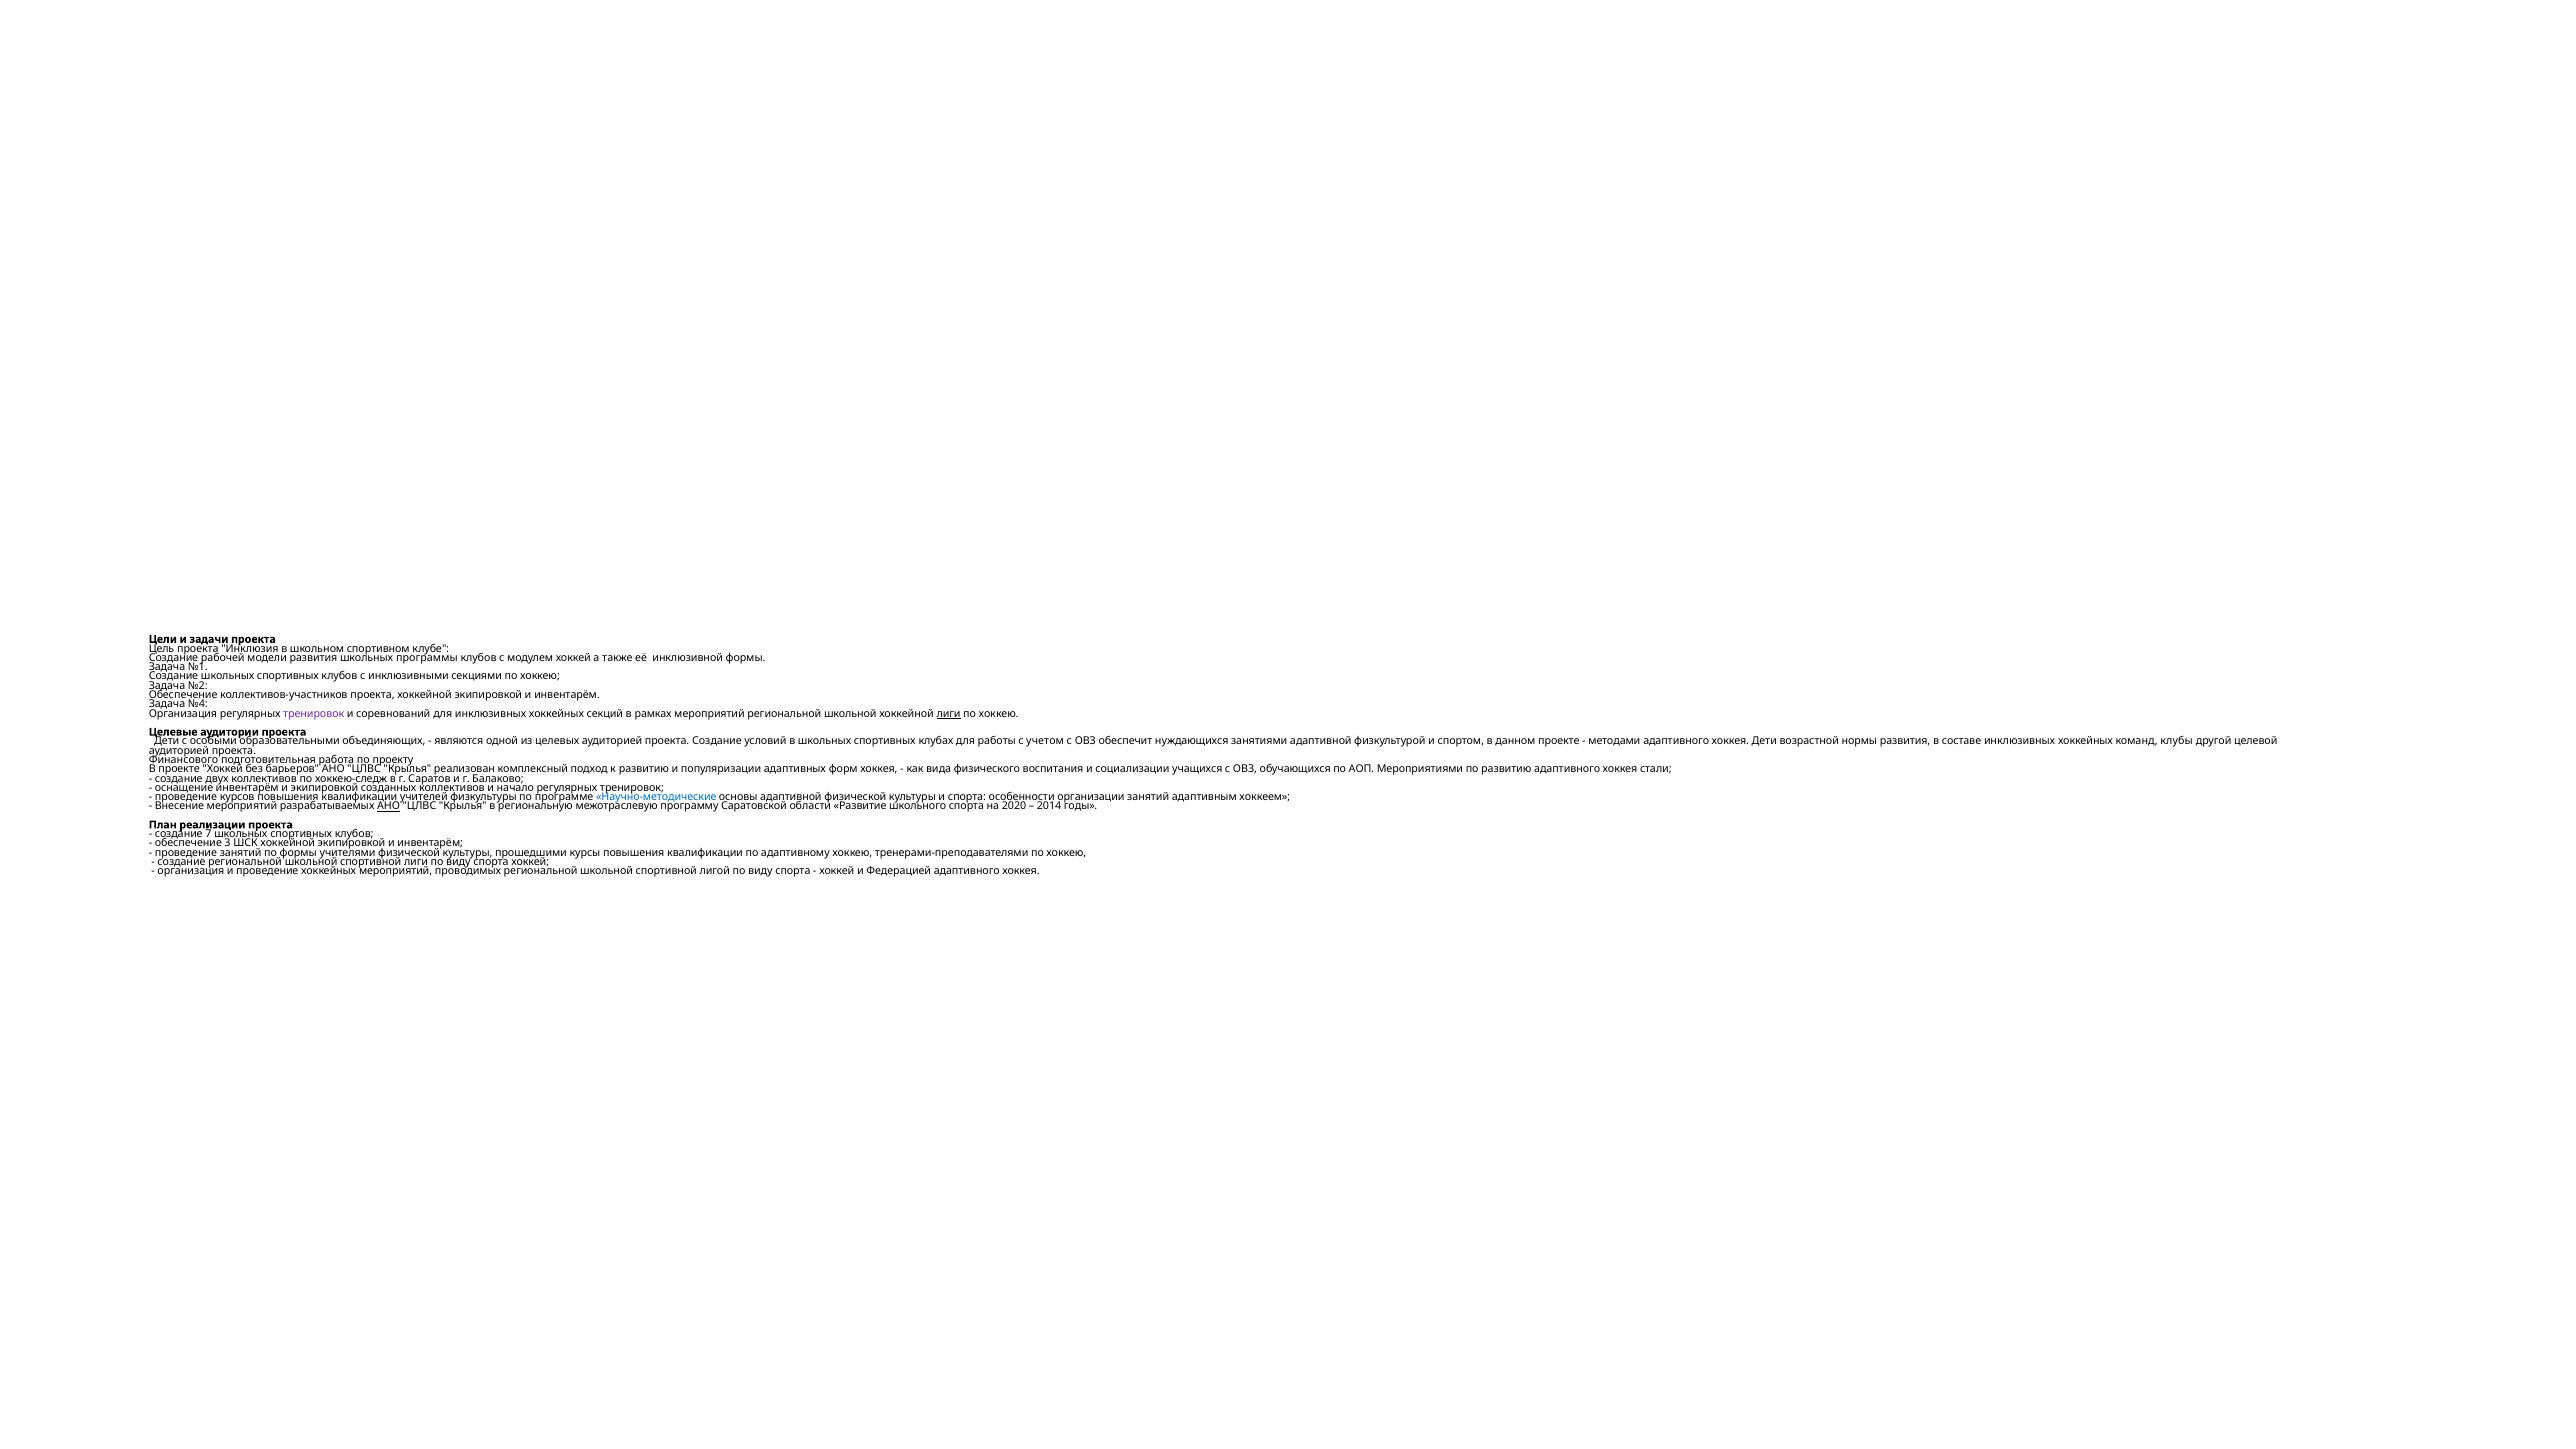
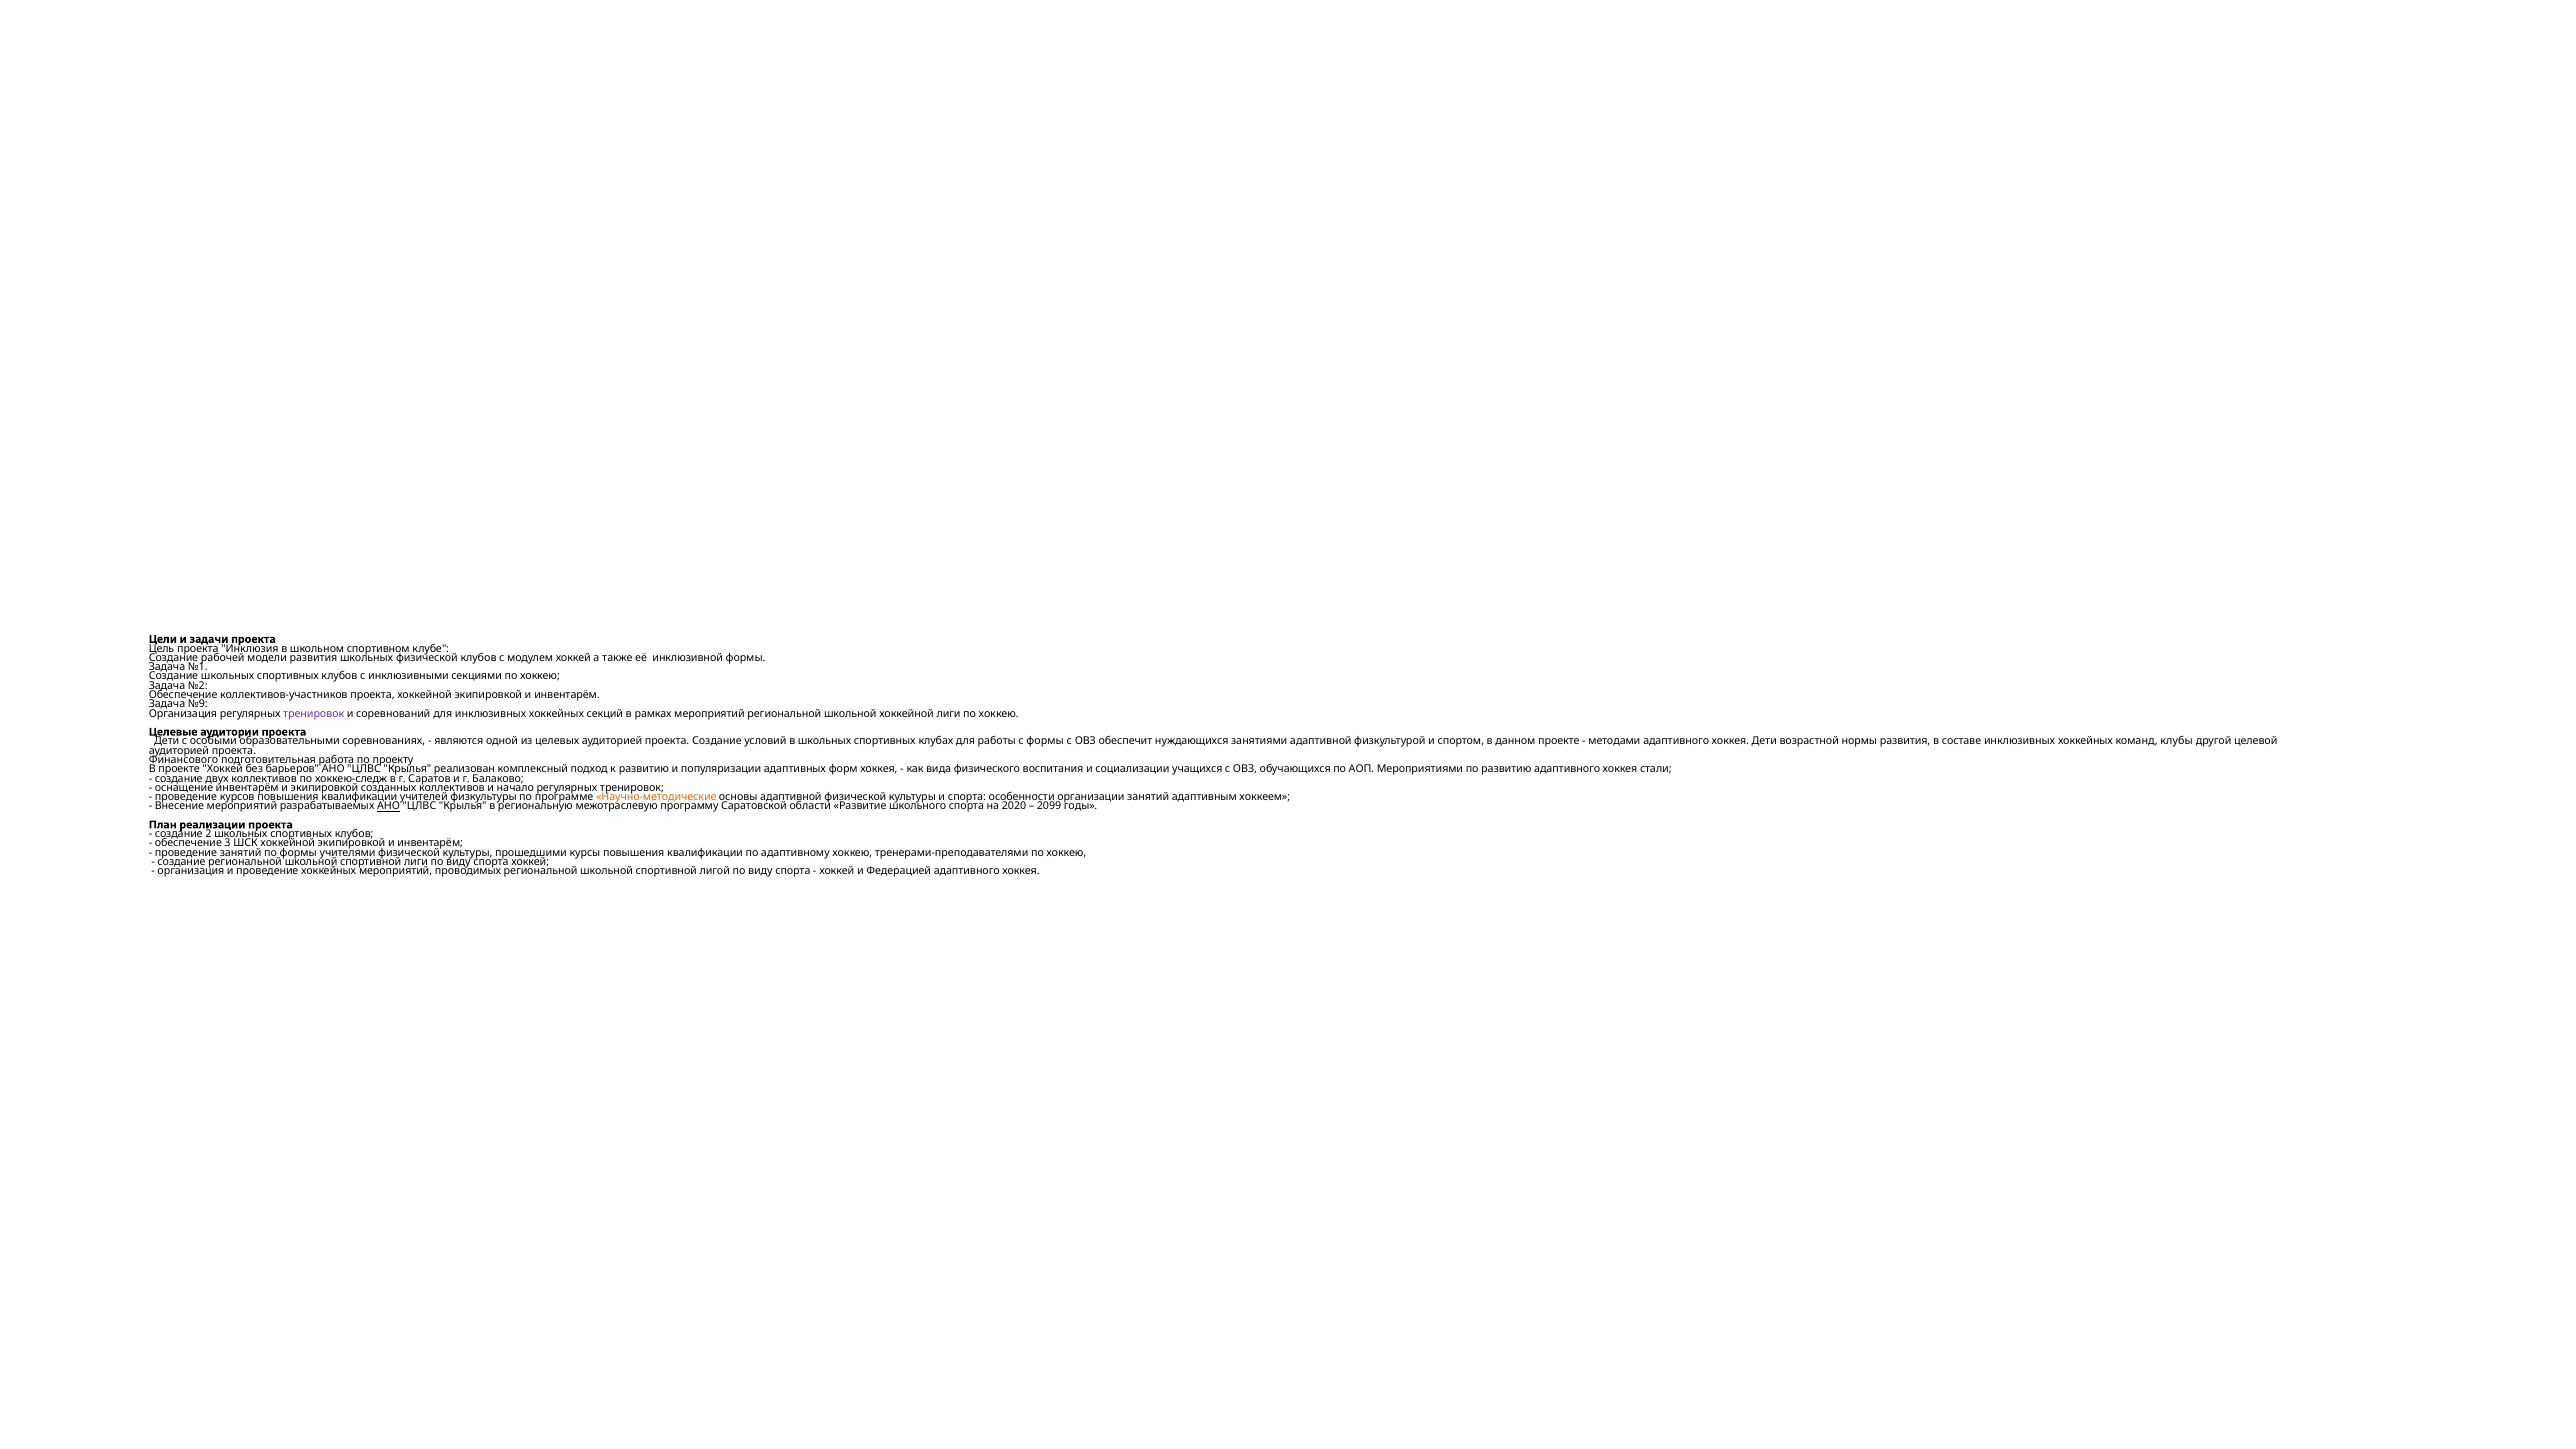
школьных программы: программы -> физической
№4: №4 -> №9
лиги at (949, 713) underline: present -> none
объединяющих: объединяющих -> соревнованиях
с учетом: учетом -> формы
Научно-методические colour: blue -> orange
2014: 2014 -> 2099
7: 7 -> 2
